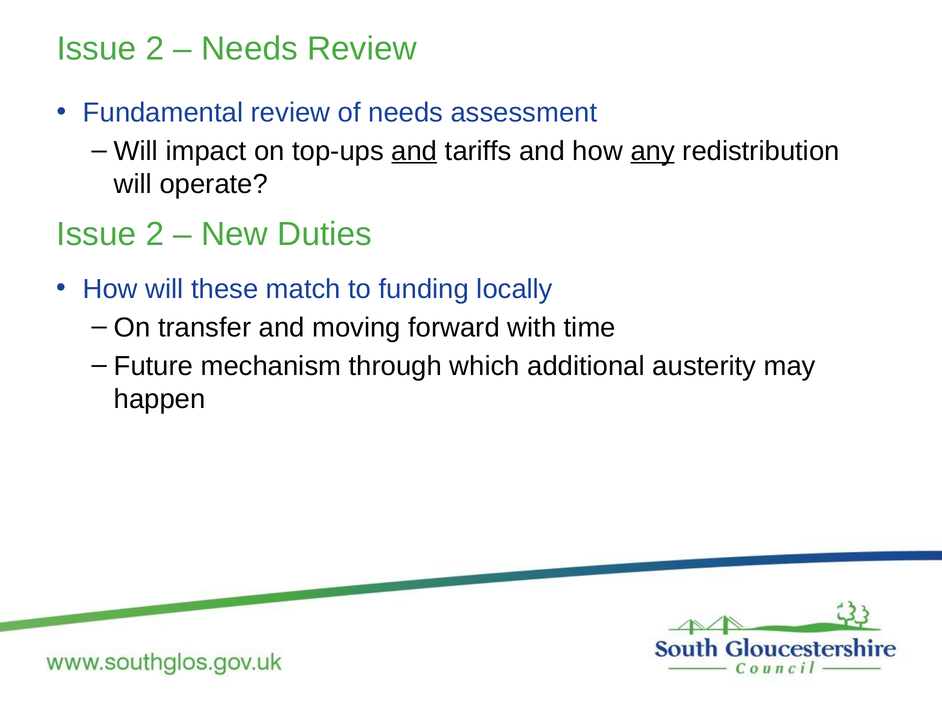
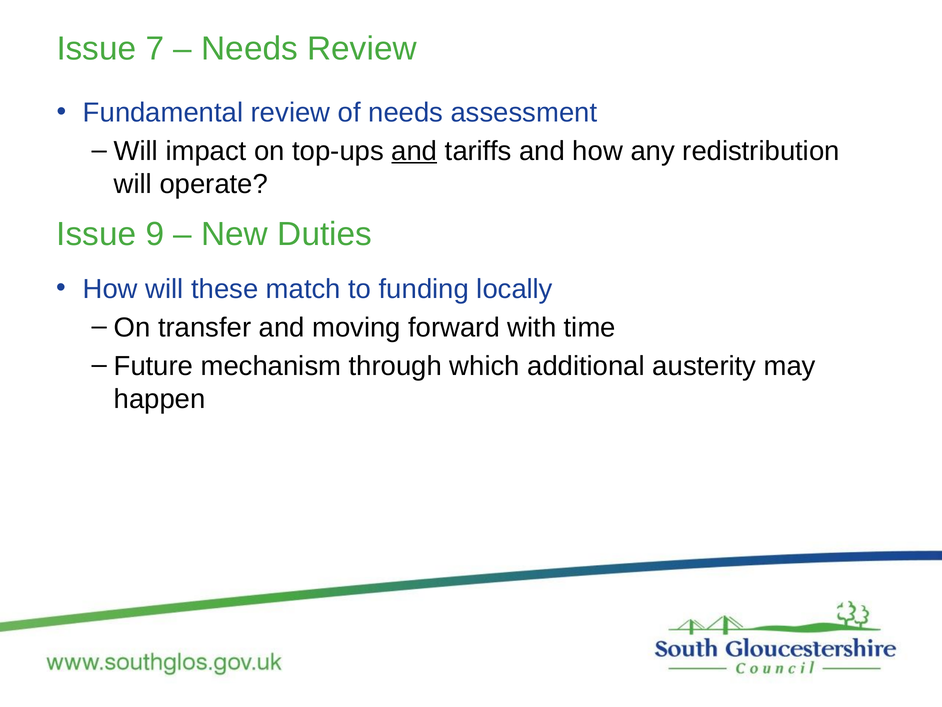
2 at (155, 49): 2 -> 7
any underline: present -> none
2 at (155, 234): 2 -> 9
